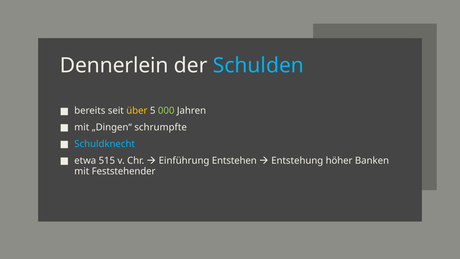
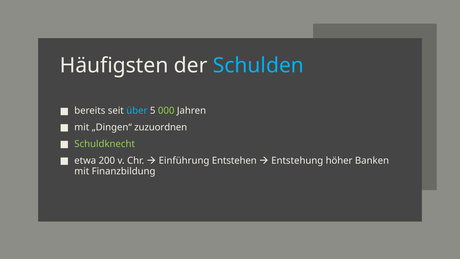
Dennerlein: Dennerlein -> Häufigsten
über colour: yellow -> light blue
schrumpfte: schrumpfte -> zuzuordnen
Schuldknecht colour: light blue -> light green
515: 515 -> 200
Feststehender: Feststehender -> Finanzbildung
